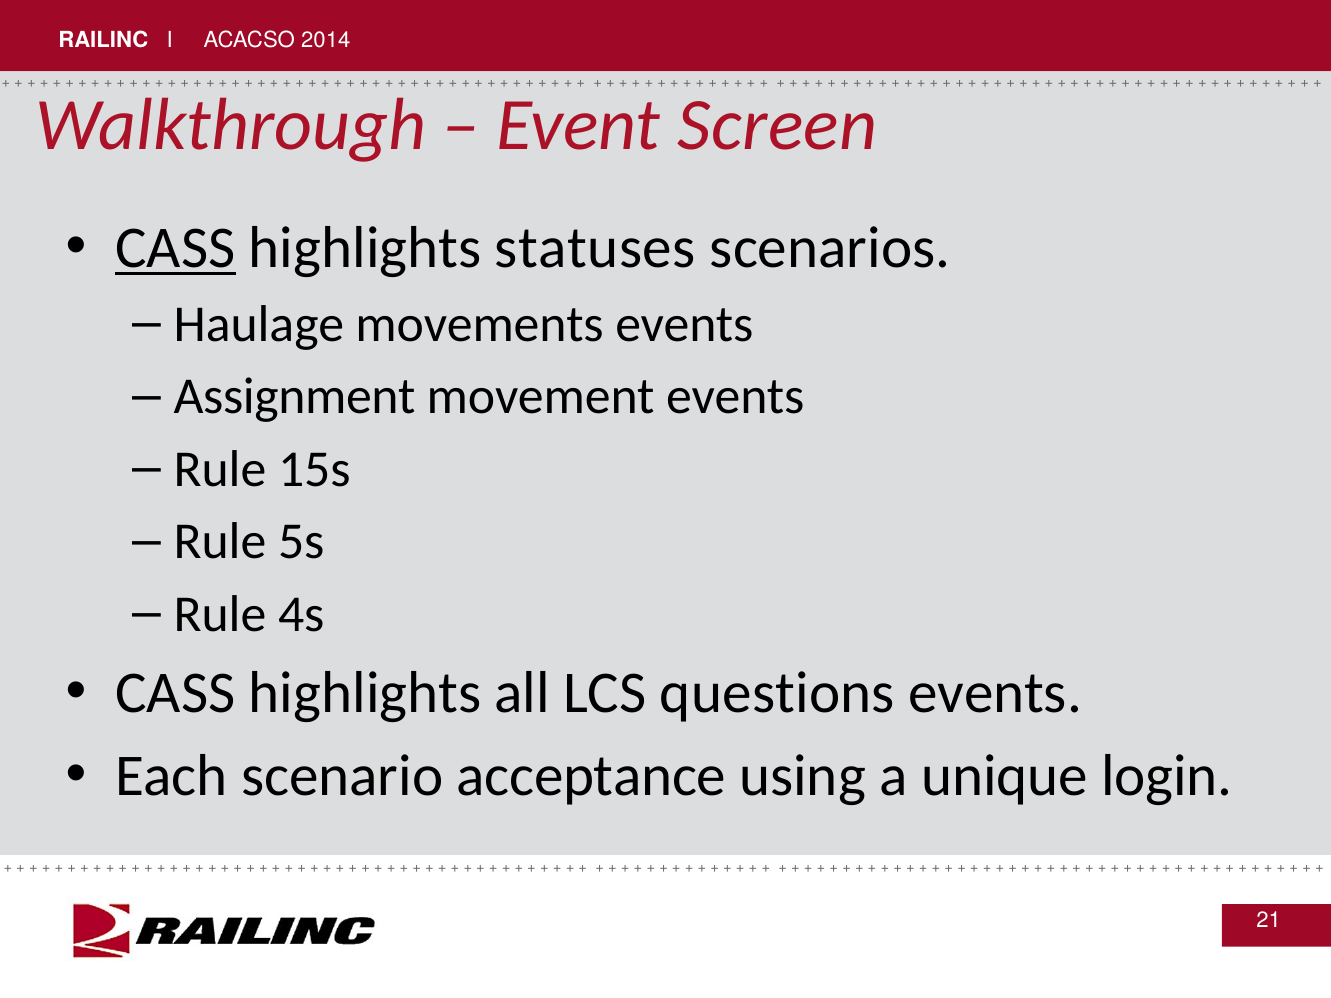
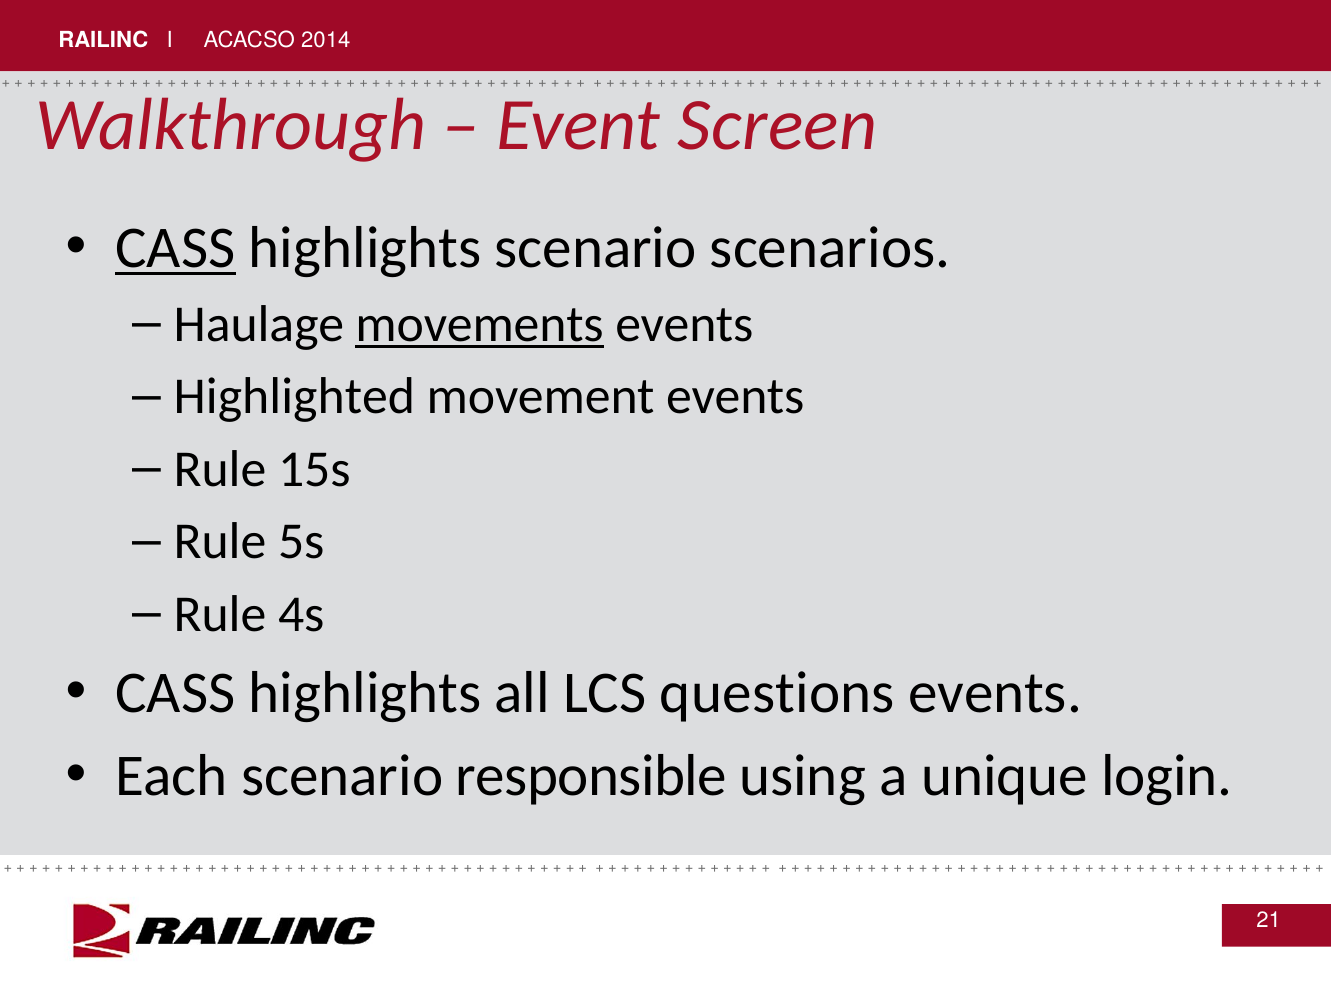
highlights statuses: statuses -> scenario
movements underline: none -> present
Assignment: Assignment -> Highlighted
acceptance: acceptance -> responsible
